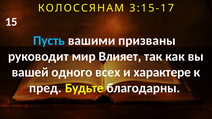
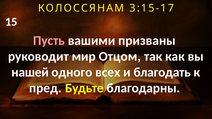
Пусть colour: light blue -> pink
Влияет: Влияет -> Отцом
вашей: вашей -> нашей
характере: характере -> благодать
